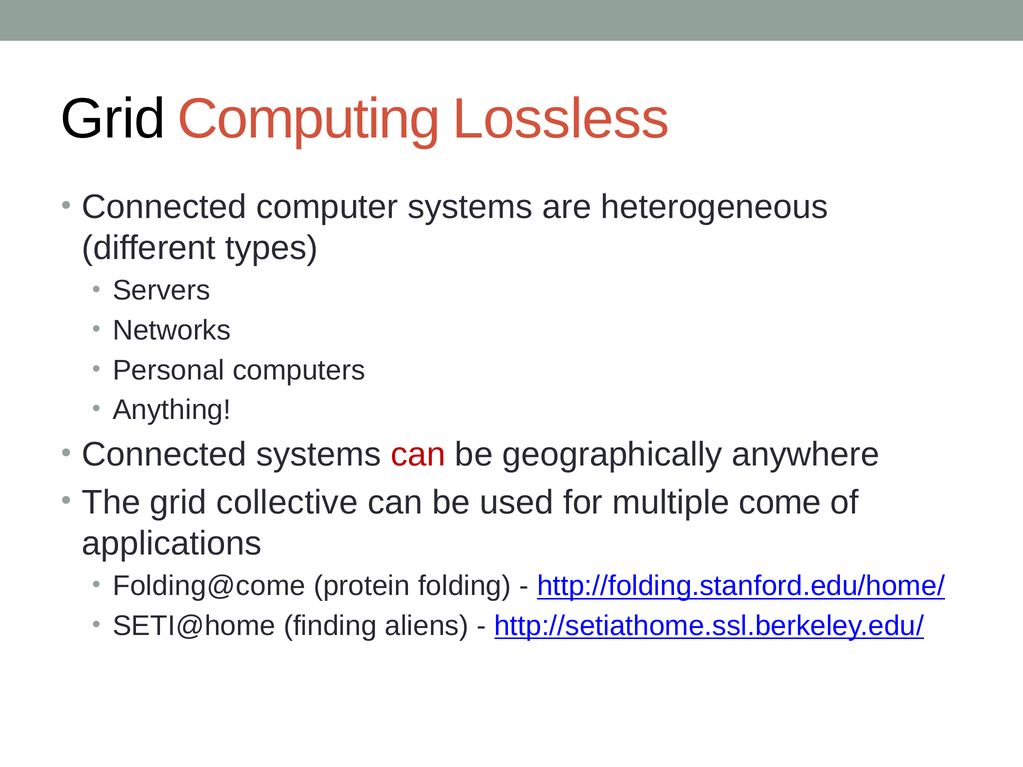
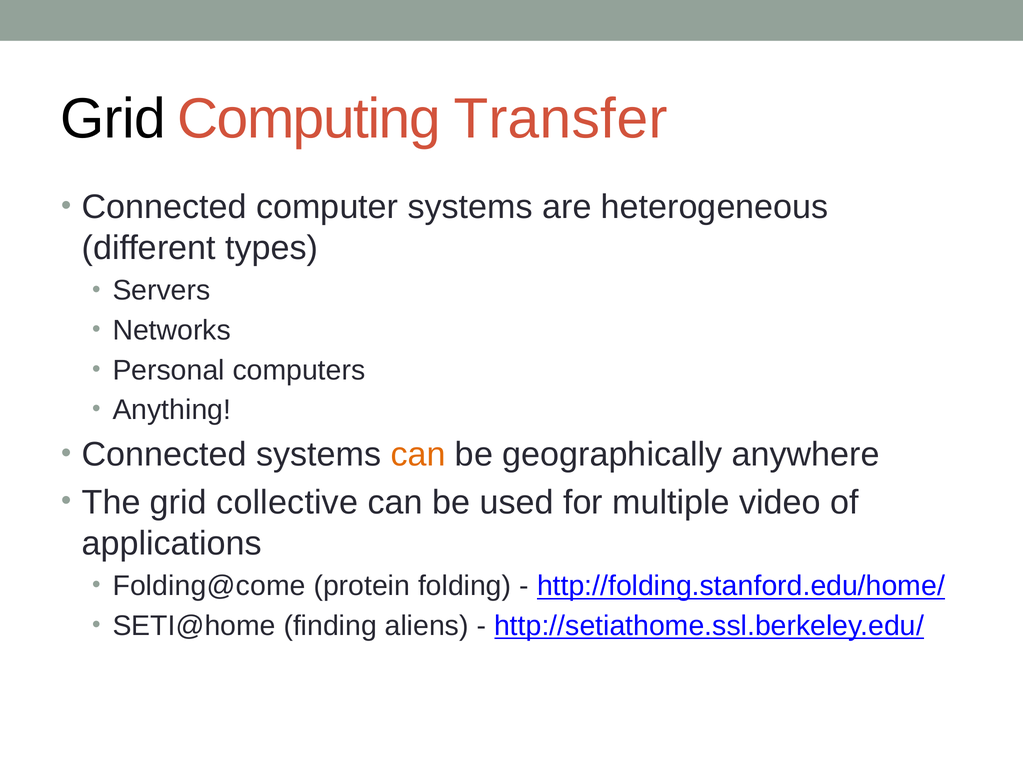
Lossless: Lossless -> Transfer
can at (418, 455) colour: red -> orange
come: come -> video
